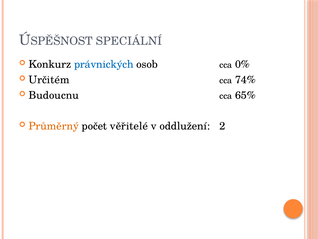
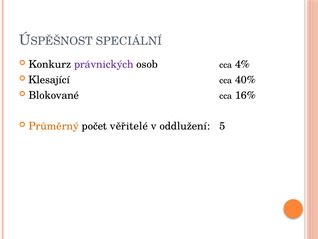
právnických colour: blue -> purple
0%: 0% -> 4%
Určitém: Určitém -> Klesající
74%: 74% -> 40%
Budoucnu: Budoucnu -> Blokované
65%: 65% -> 16%
2: 2 -> 5
